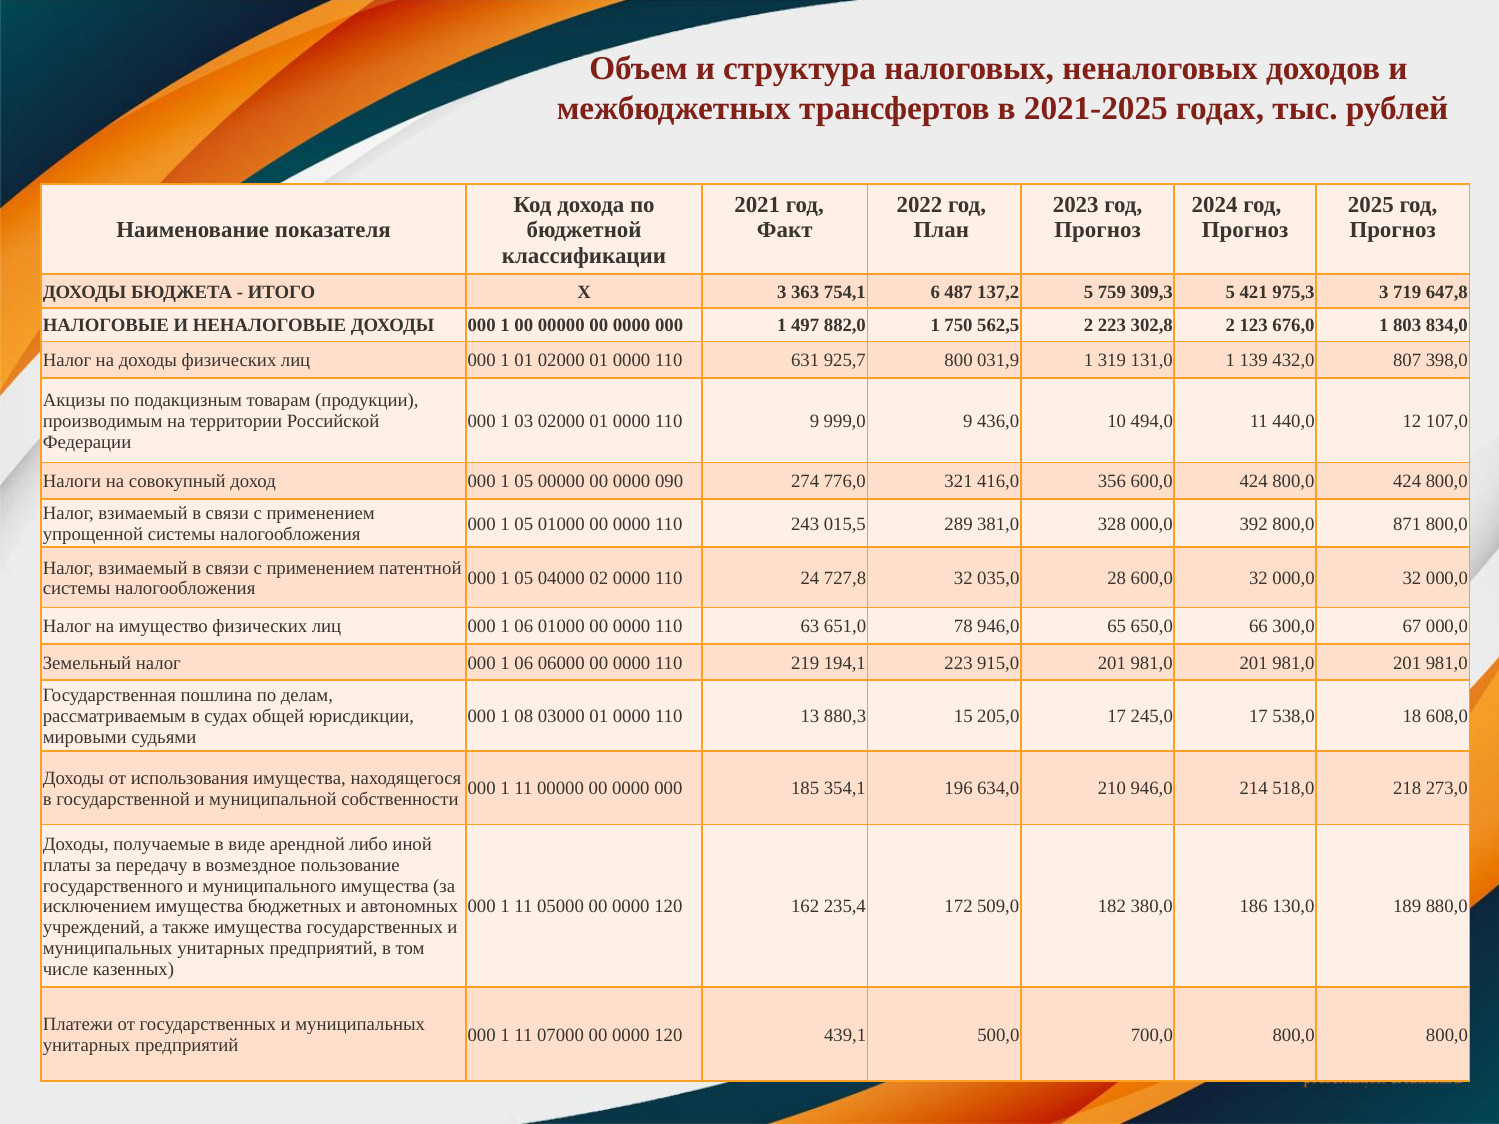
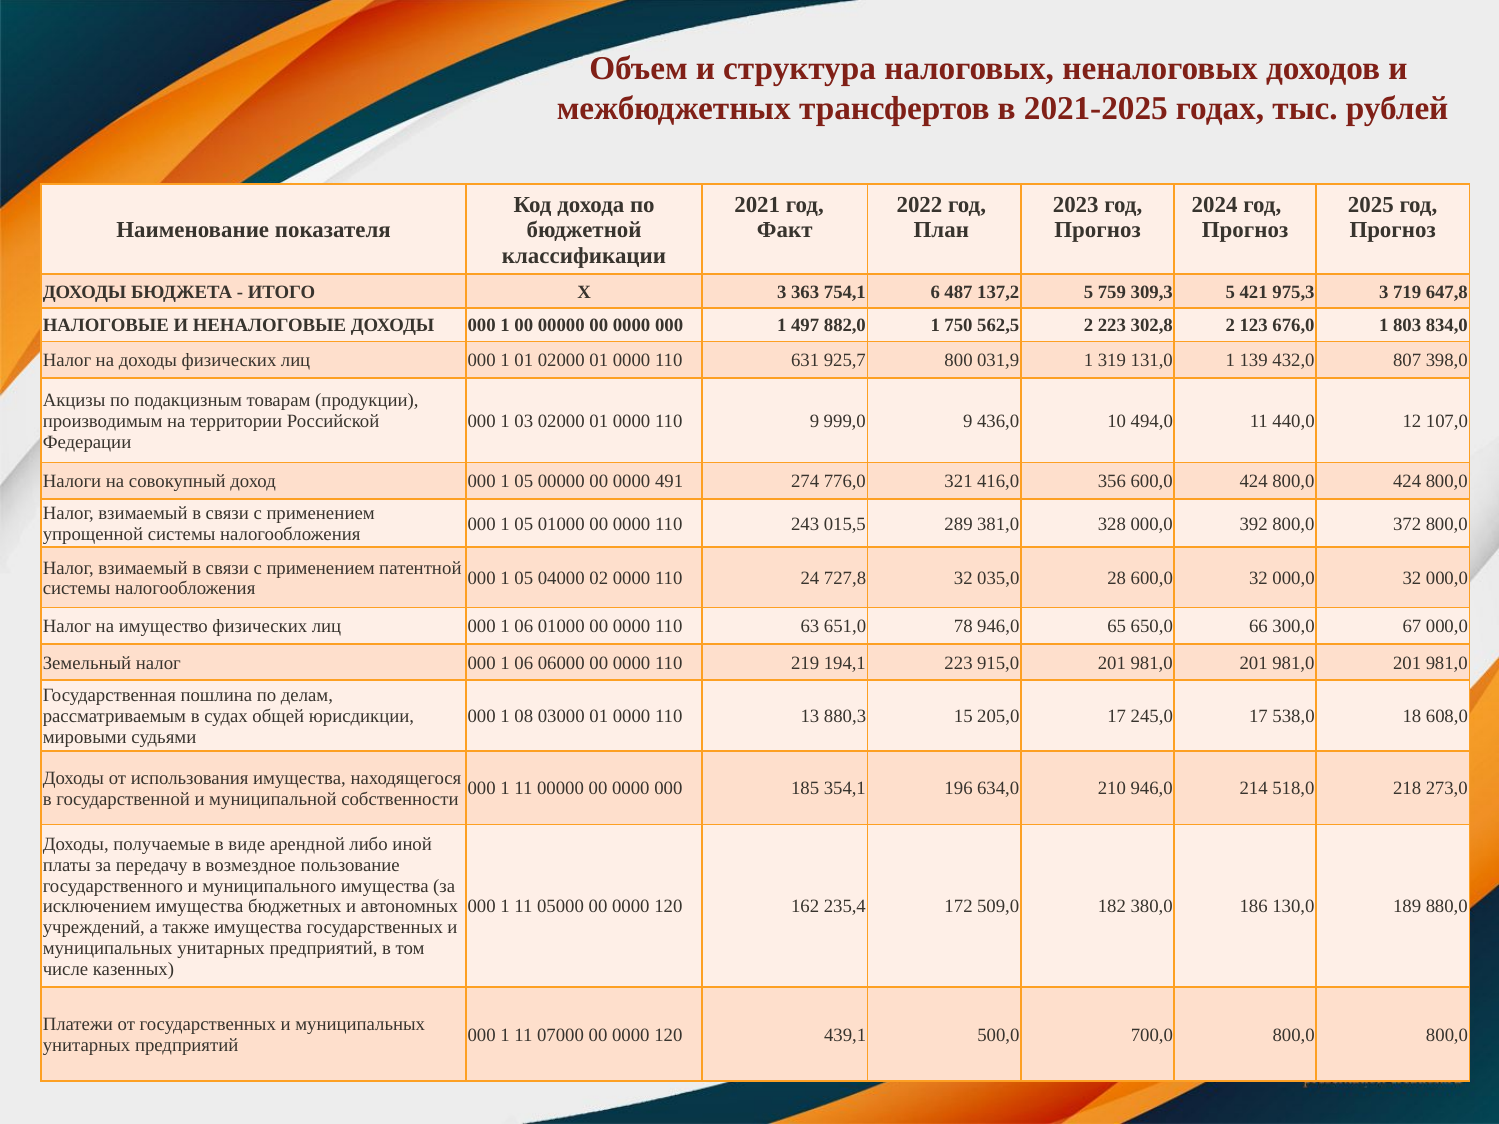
090: 090 -> 491
871: 871 -> 372
